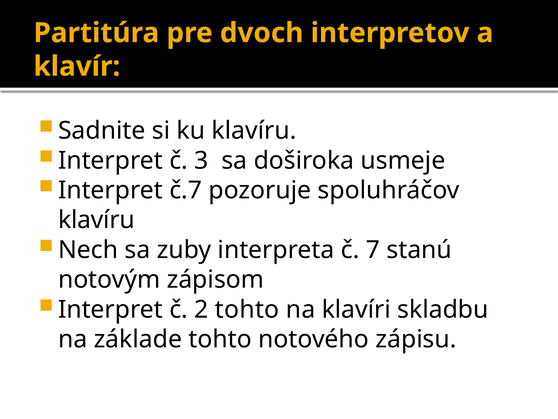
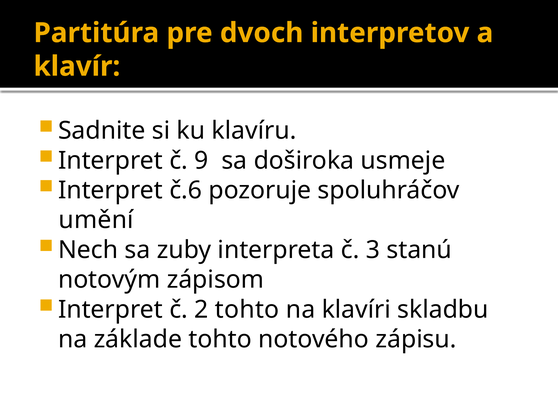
3: 3 -> 9
č.7: č.7 -> č.6
klavíru at (96, 220): klavíru -> umění
7: 7 -> 3
